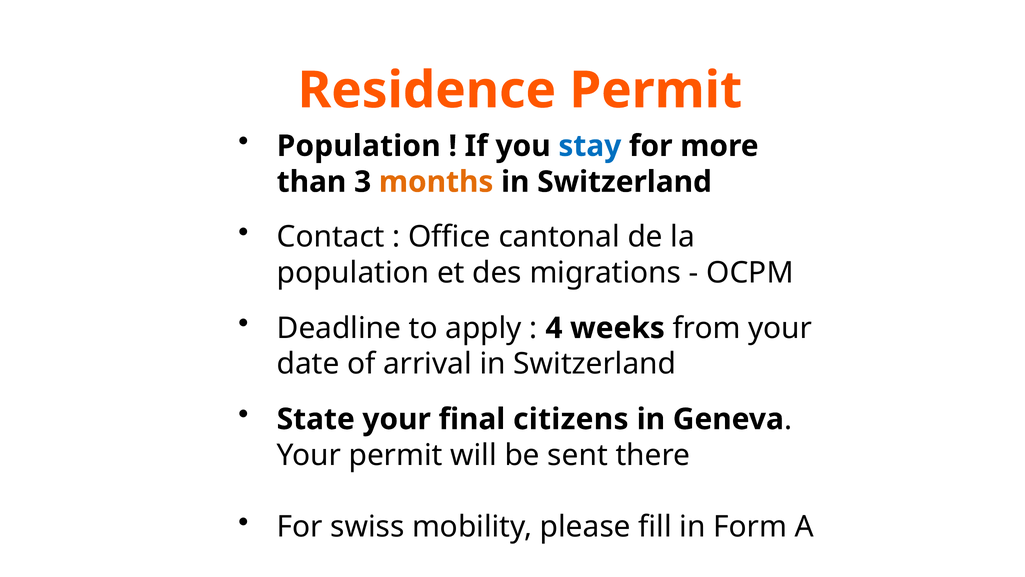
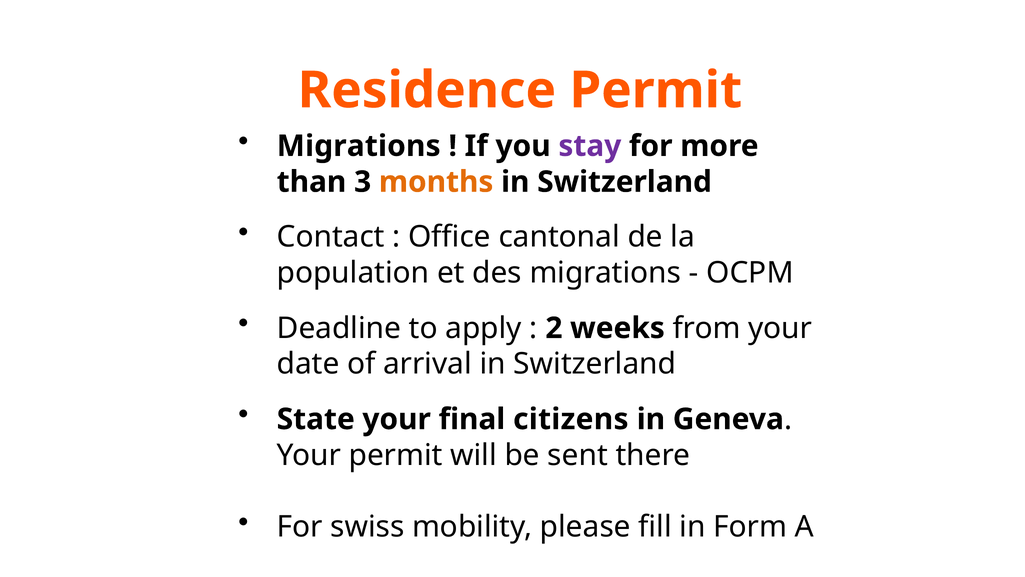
Population at (359, 146): Population -> Migrations
stay colour: blue -> purple
4: 4 -> 2
